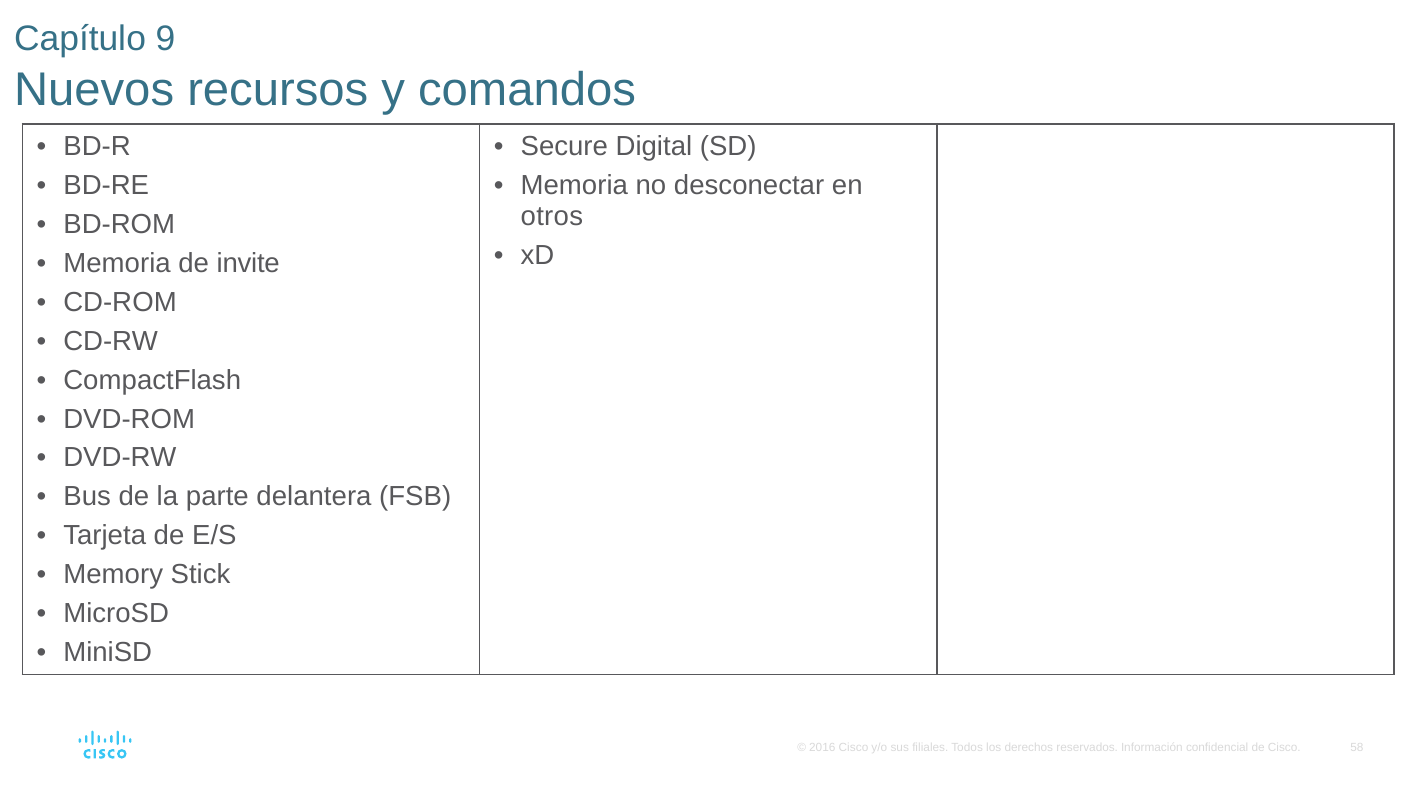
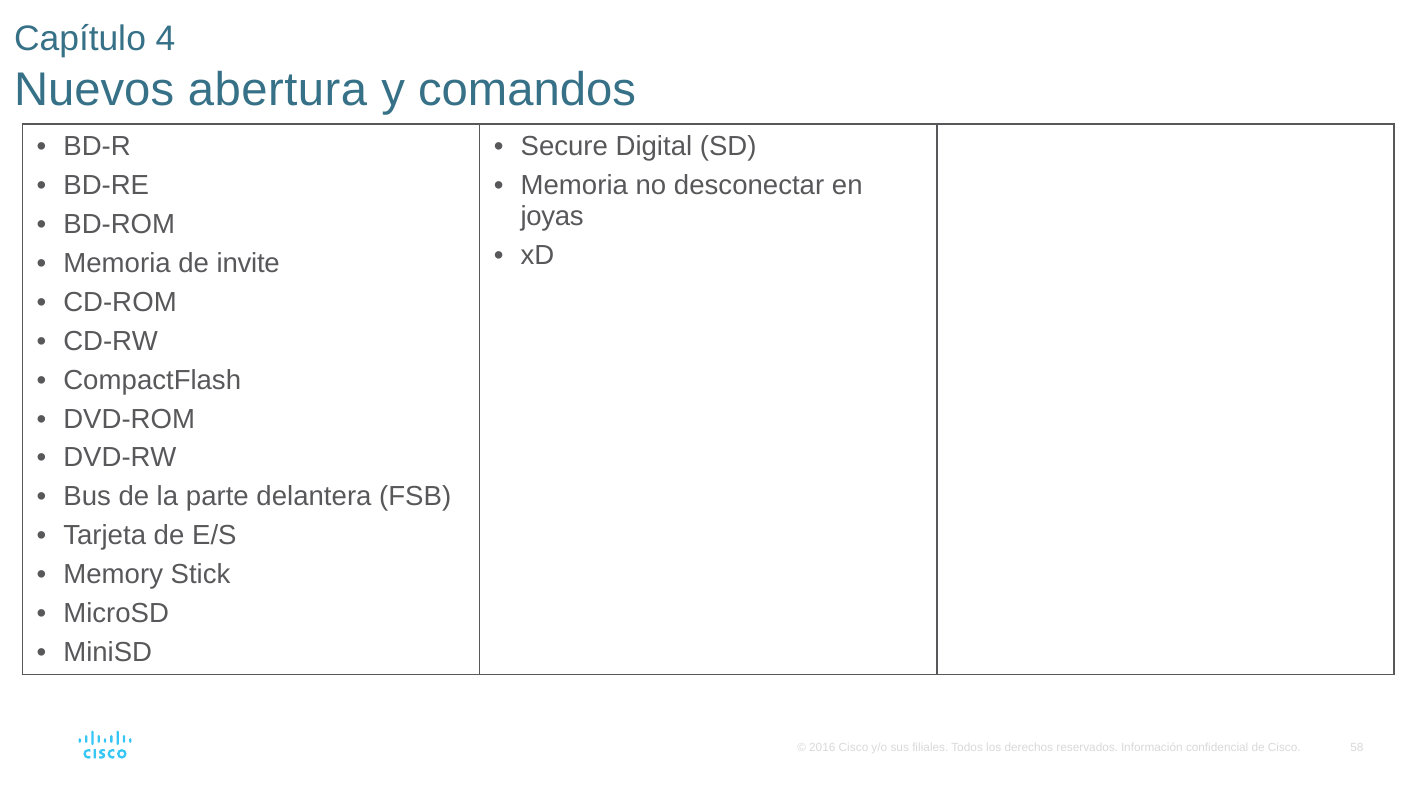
9: 9 -> 4
recursos: recursos -> abertura
otros: otros -> joyas
